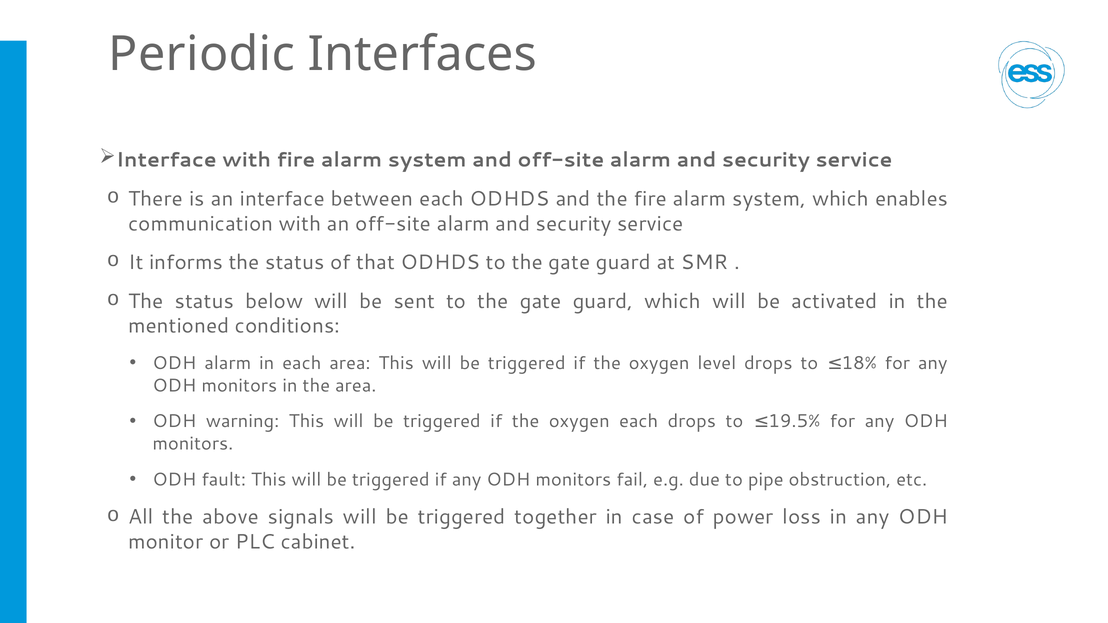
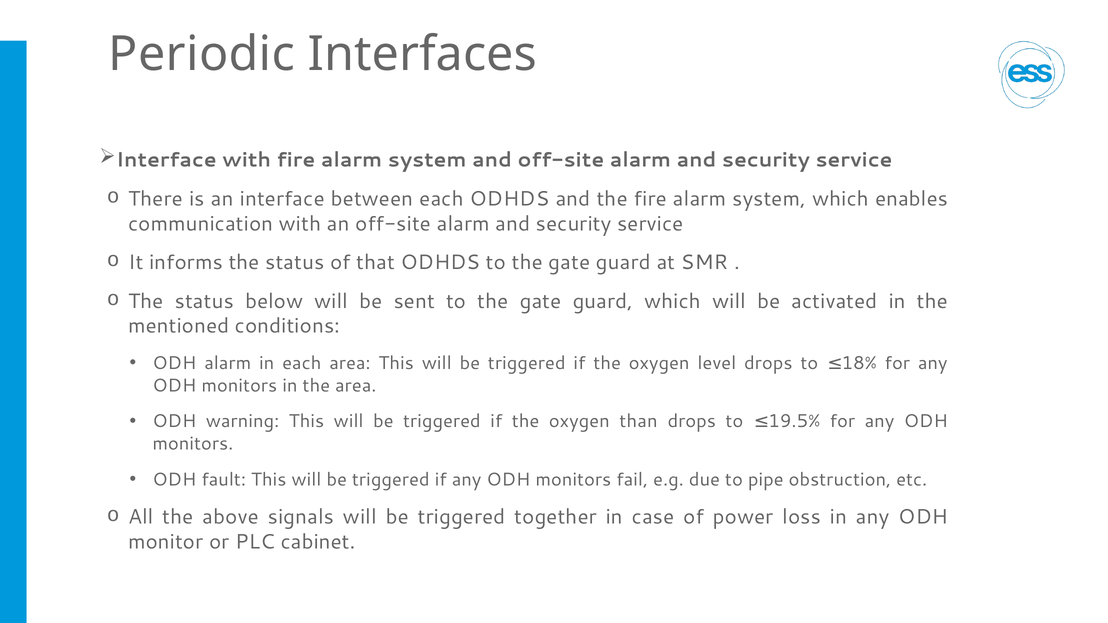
oxygen each: each -> than
